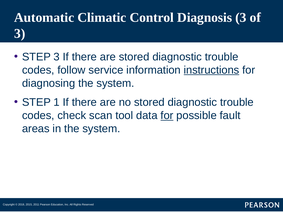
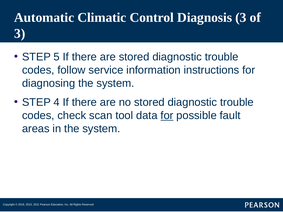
STEP 3: 3 -> 5
instructions underline: present -> none
1: 1 -> 4
